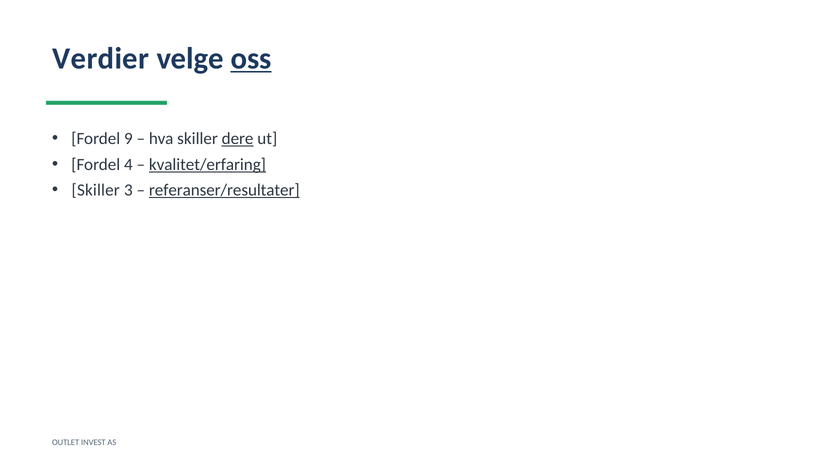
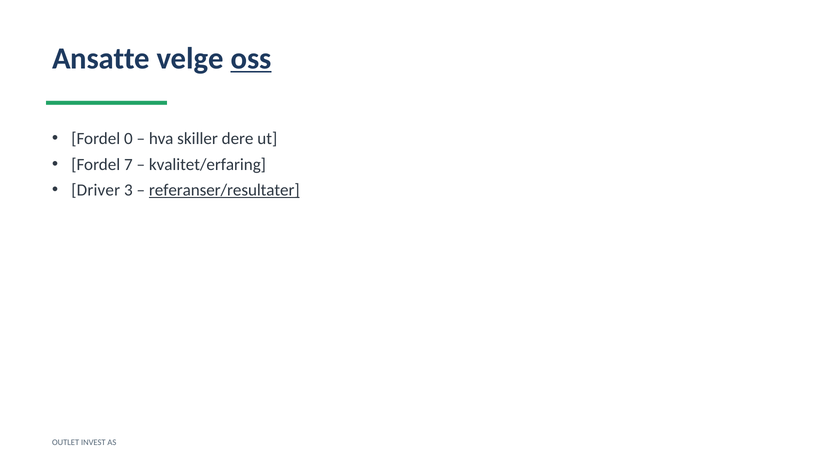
Verdier: Verdier -> Ansatte
9: 9 -> 0
dere underline: present -> none
4: 4 -> 7
kvalitet/erfaring underline: present -> none
Skiller at (96, 190): Skiller -> Driver
